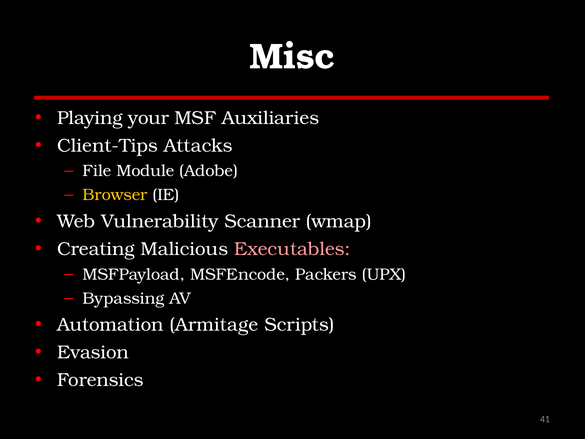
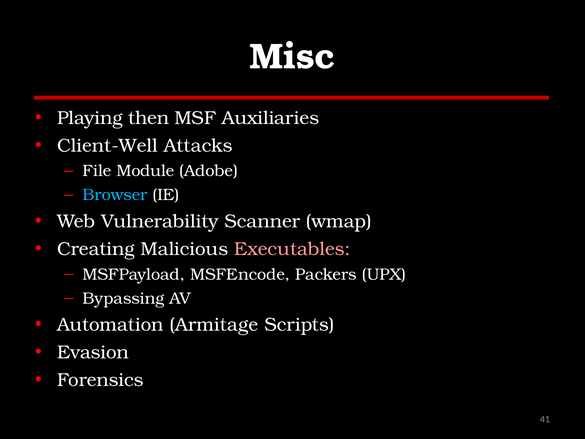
your: your -> then
Client-Tips: Client-Tips -> Client-Well
Browser colour: yellow -> light blue
